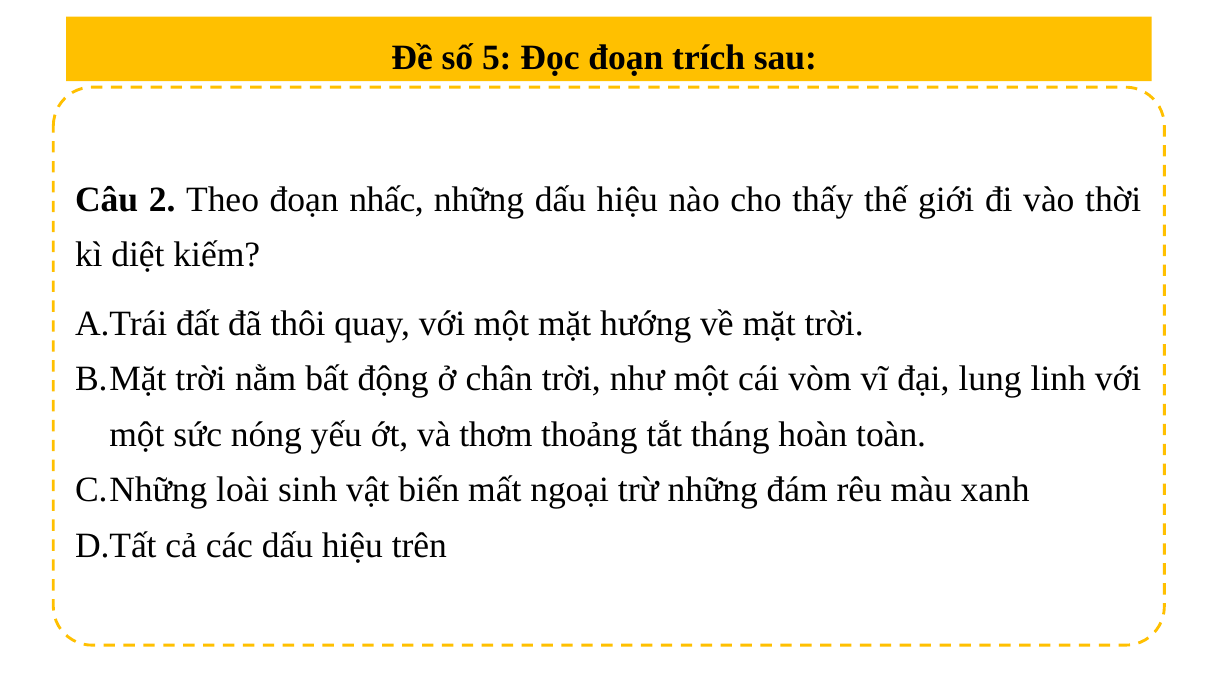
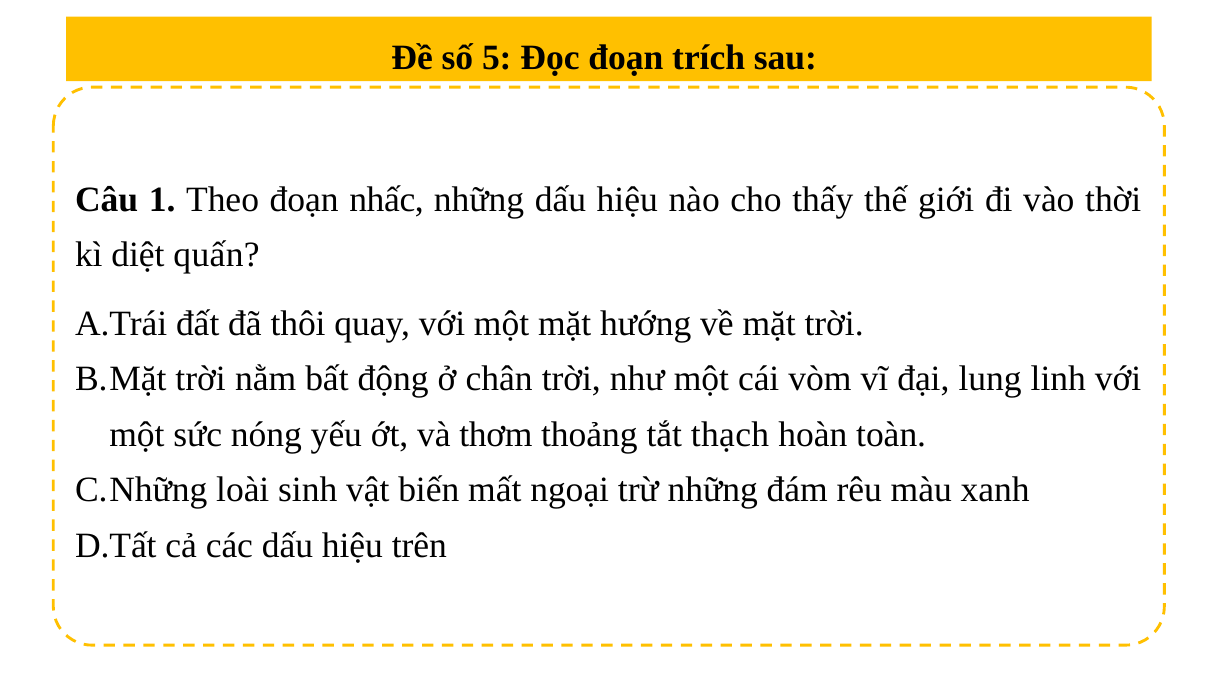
2: 2 -> 1
kiếm: kiếm -> quấn
tháng: tháng -> thạch
